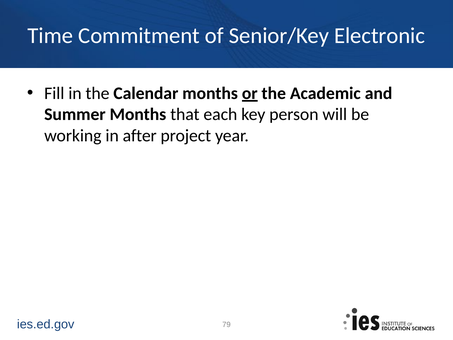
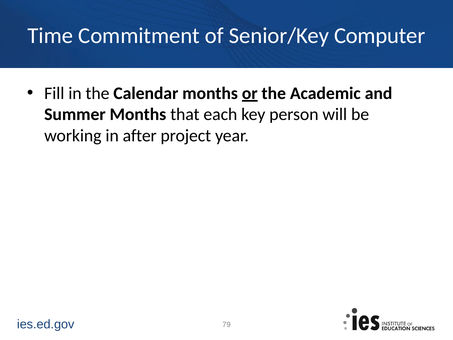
Electronic: Electronic -> Computer
